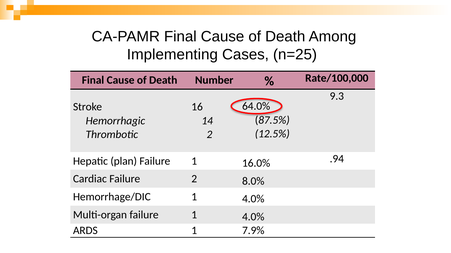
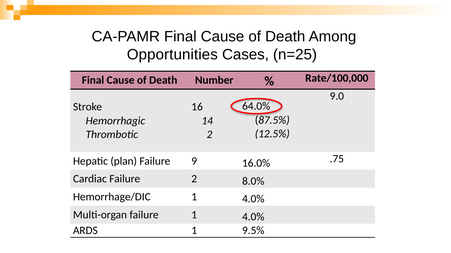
Implementing: Implementing -> Opportunities
9.3: 9.3 -> 9.0
1 at (194, 161): 1 -> 9
.94: .94 -> .75
7.9%: 7.9% -> 9.5%
